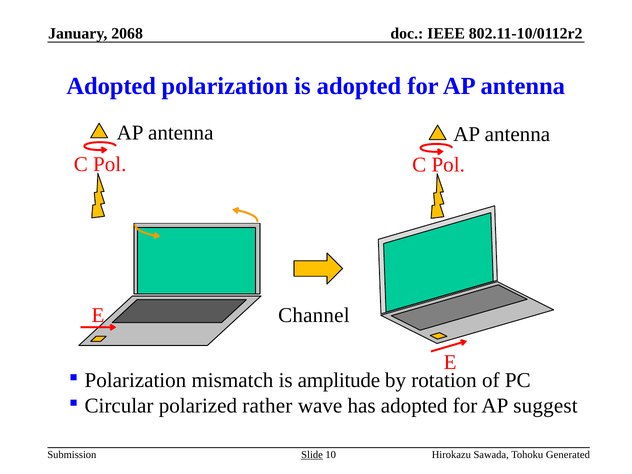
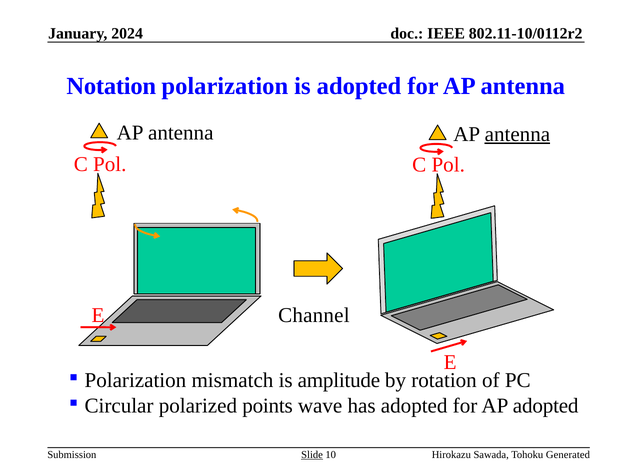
2068: 2068 -> 2024
Adopted at (111, 86): Adopted -> Notation
antenna at (517, 134) underline: none -> present
rather: rather -> points
AP suggest: suggest -> adopted
